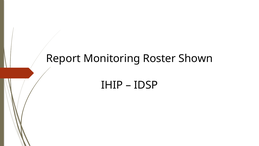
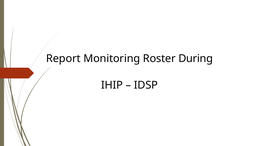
Shown: Shown -> During
